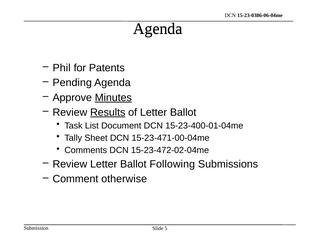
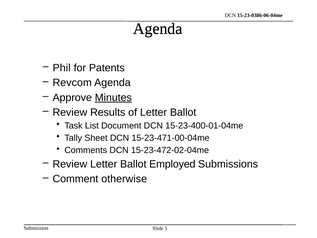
Pending: Pending -> Revcom
Results underline: present -> none
Following: Following -> Employed
